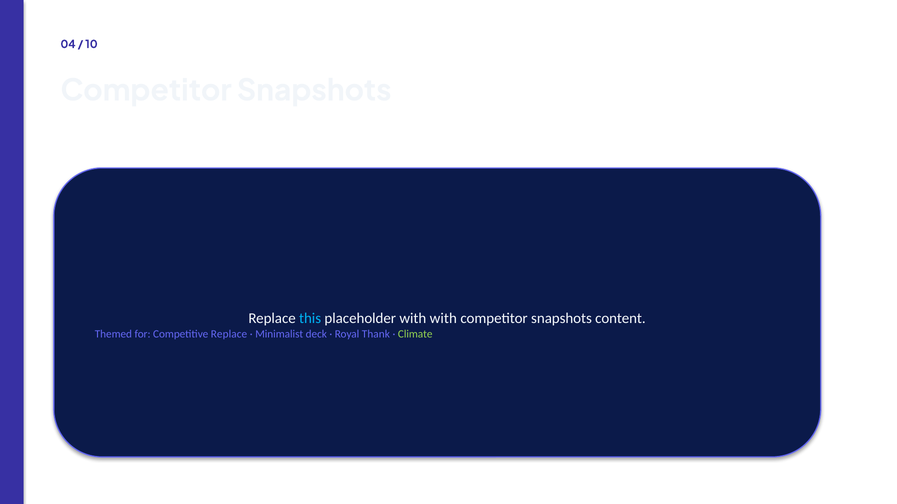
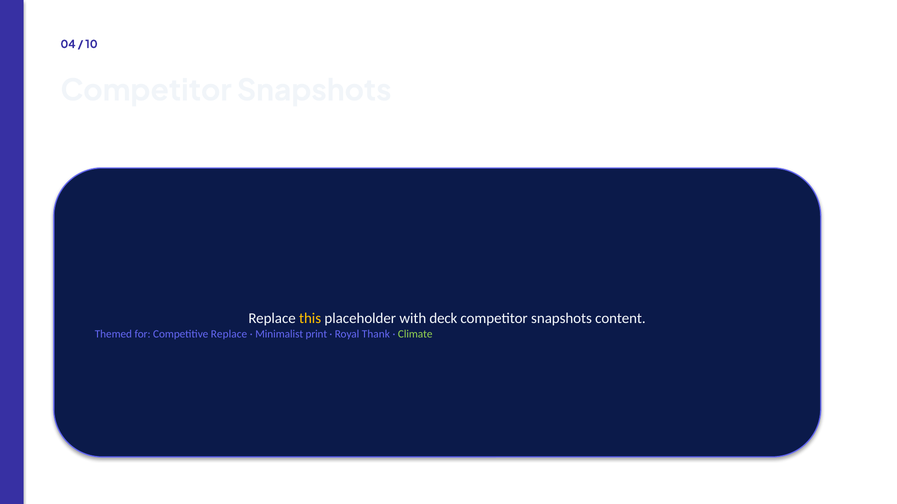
this colour: light blue -> yellow
with with: with -> deck
deck: deck -> print
